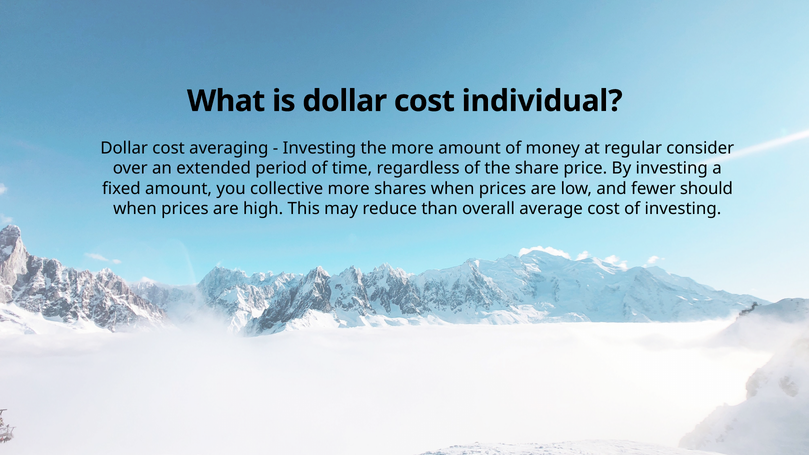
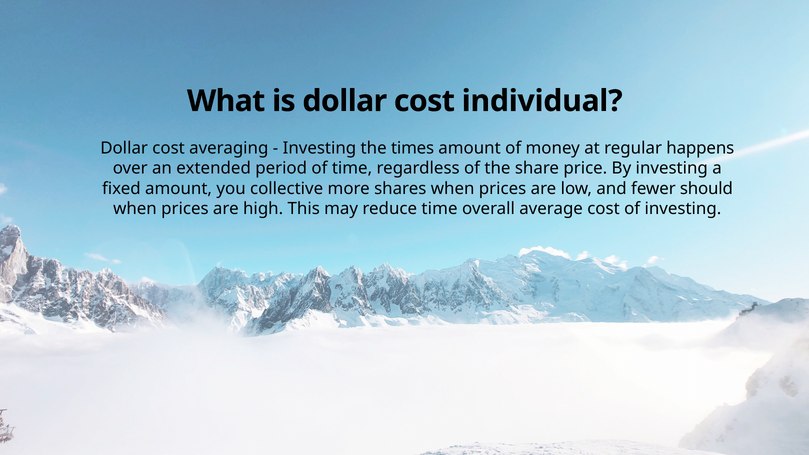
the more: more -> times
consider: consider -> happens
reduce than: than -> time
